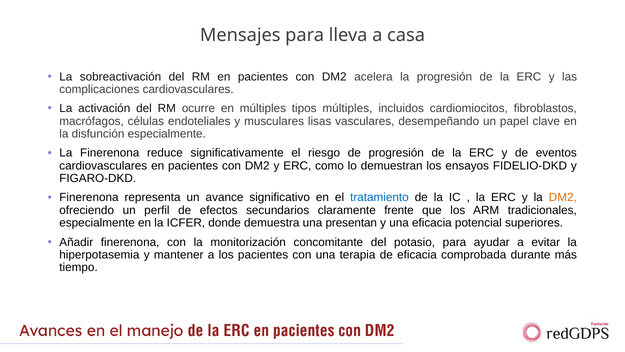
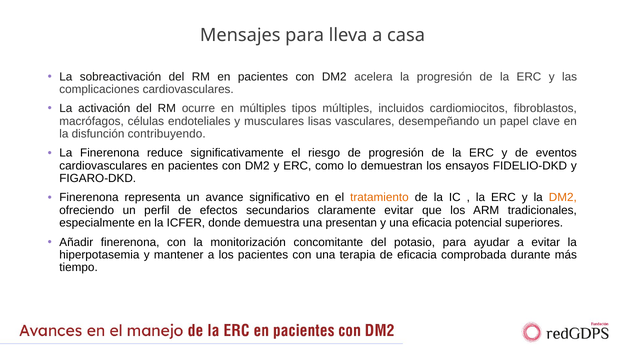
disfunción especialmente: especialmente -> contribuyendo
tratamiento colour: blue -> orange
claramente frente: frente -> evitar
